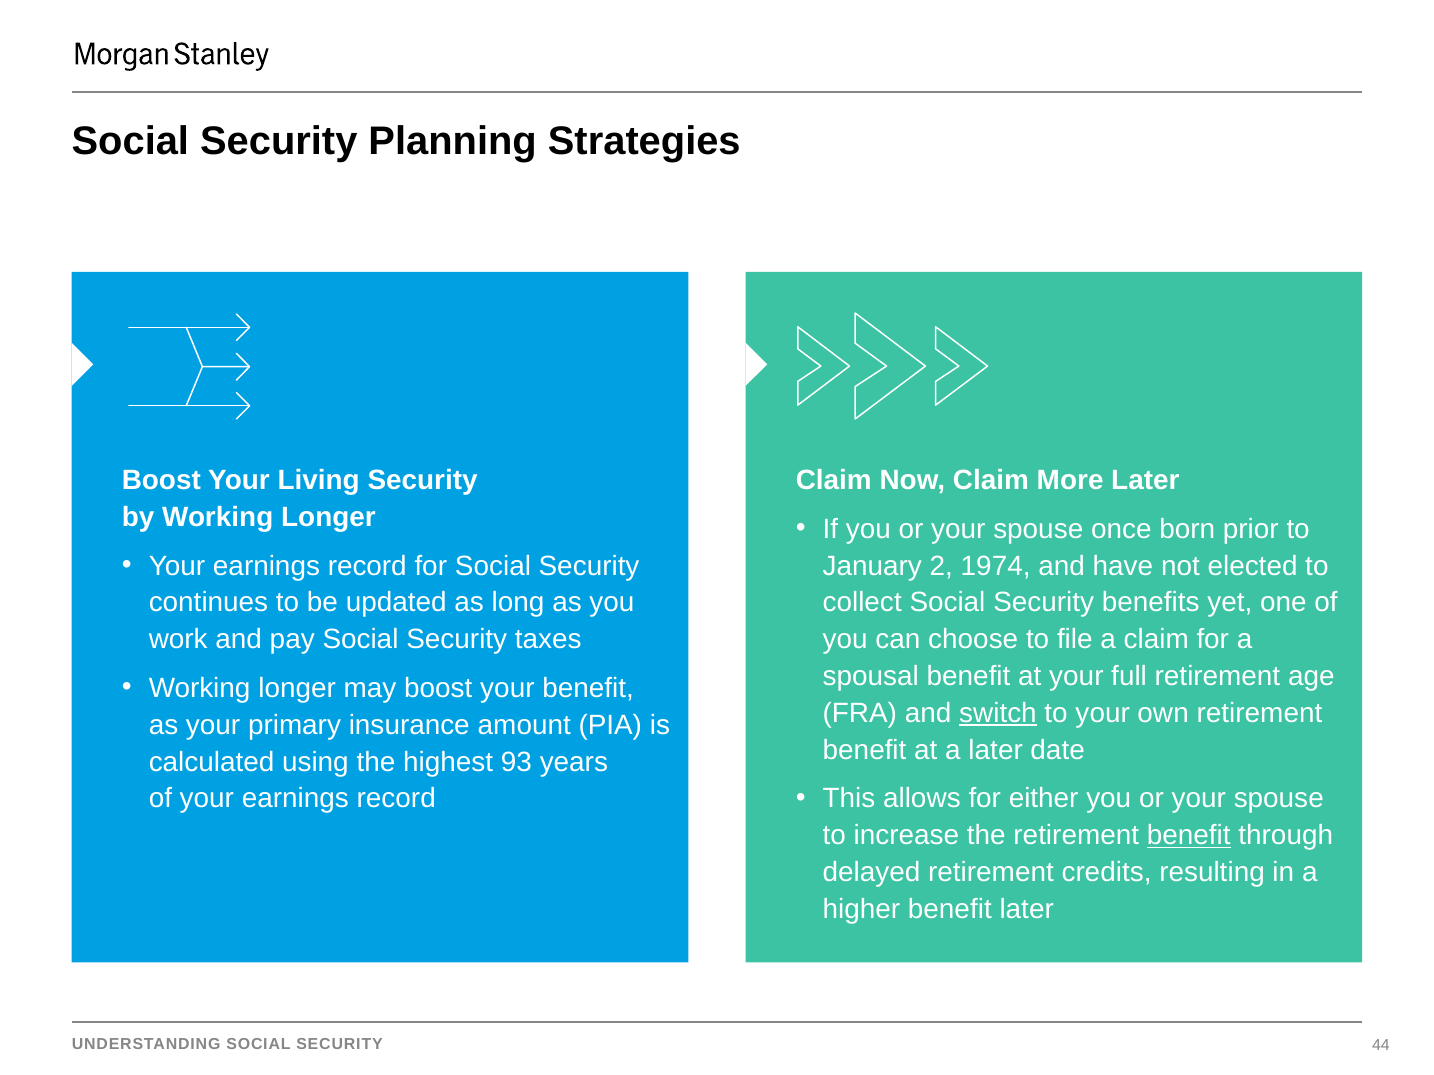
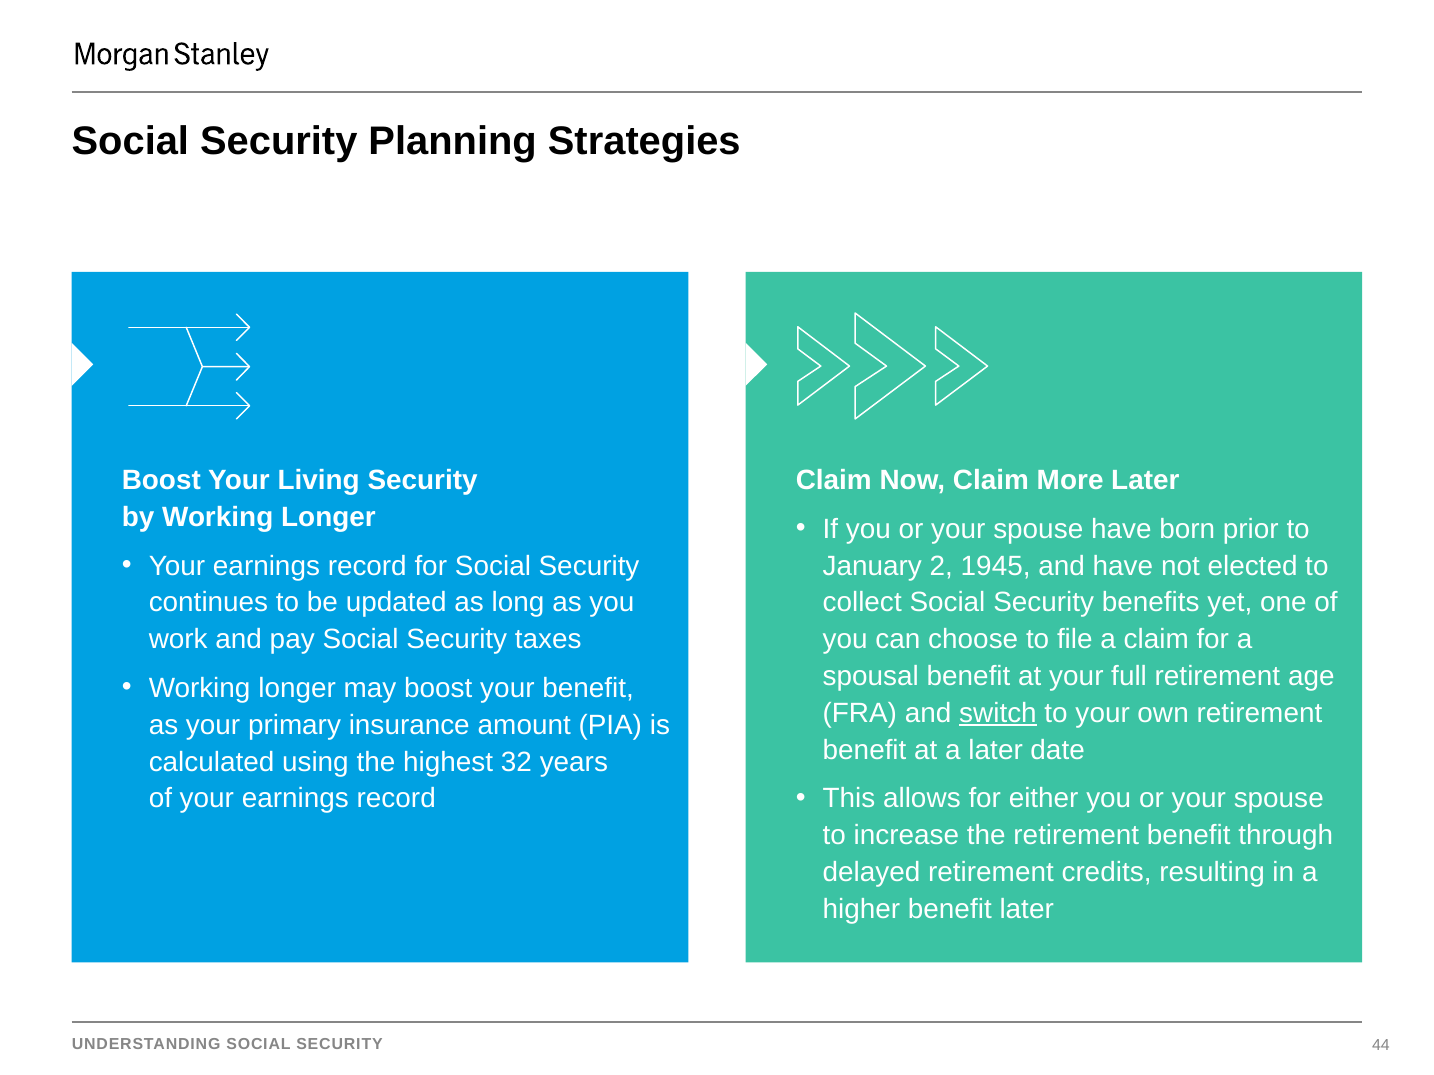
spouse once: once -> have
1974: 1974 -> 1945
93: 93 -> 32
benefit at (1189, 836) underline: present -> none
